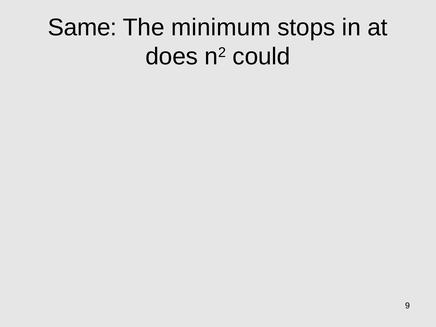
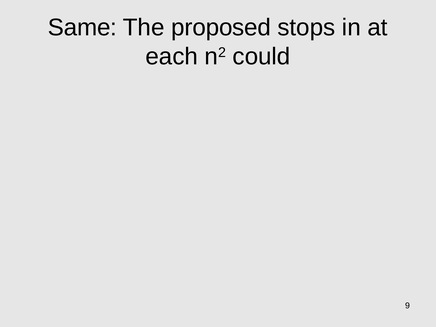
minimum: minimum -> proposed
does: does -> each
